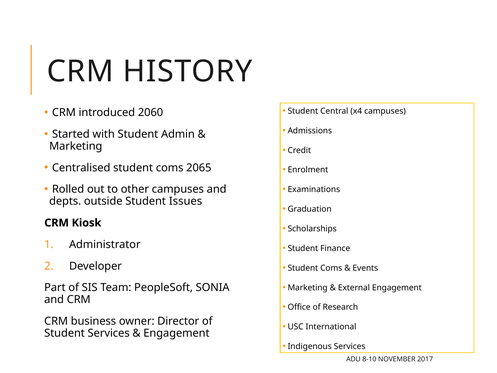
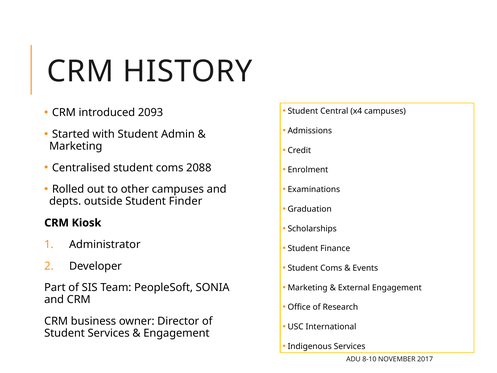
2060: 2060 -> 2093
2065: 2065 -> 2088
Issues: Issues -> Finder
